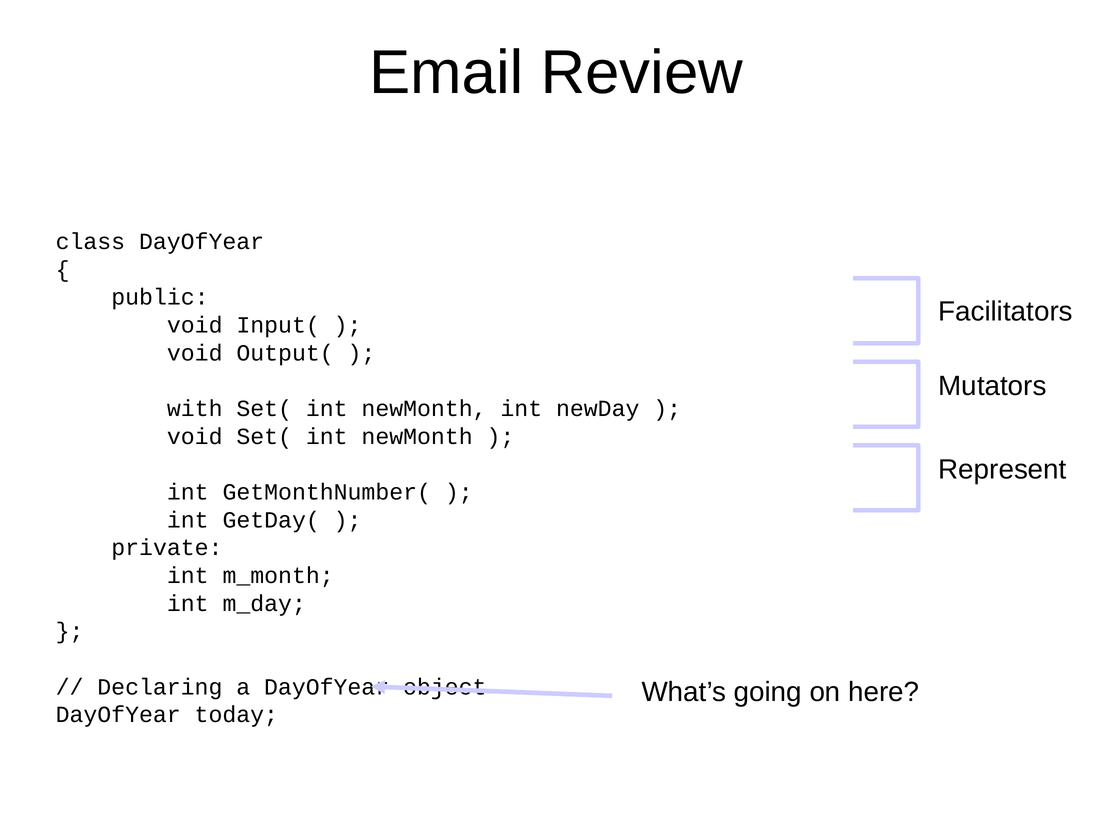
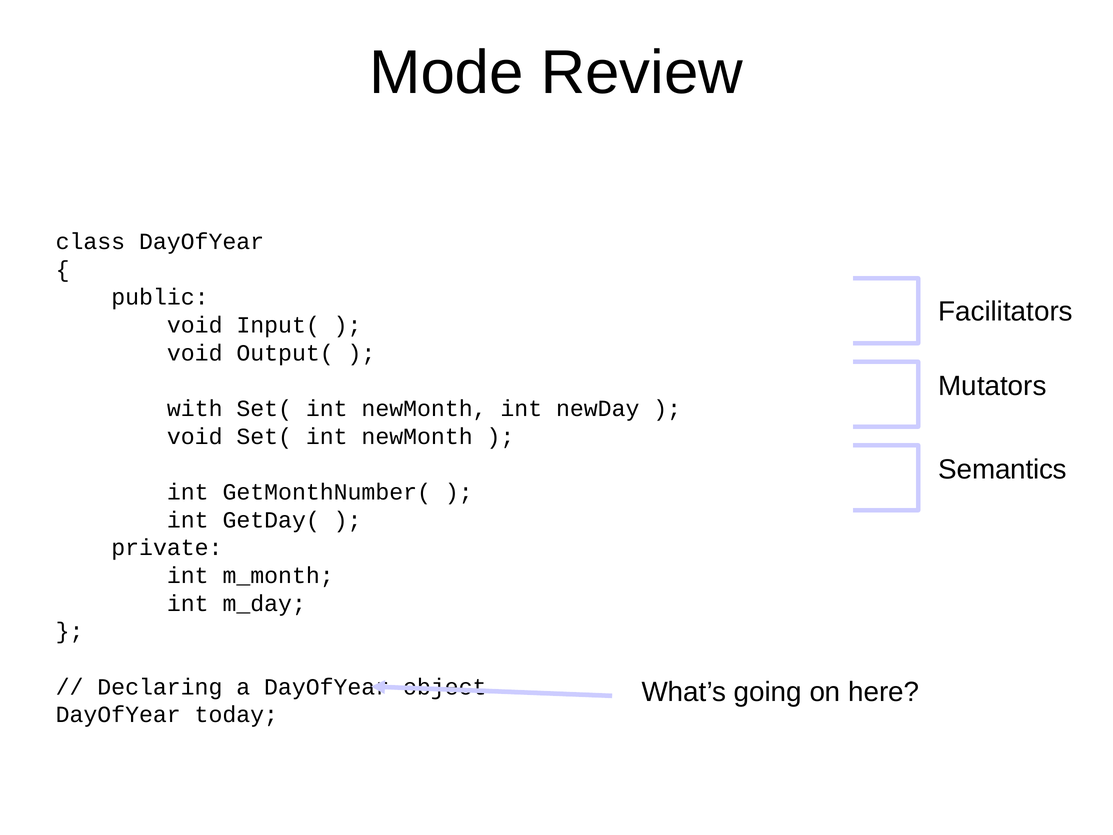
Email: Email -> Mode
Represent: Represent -> Semantics
